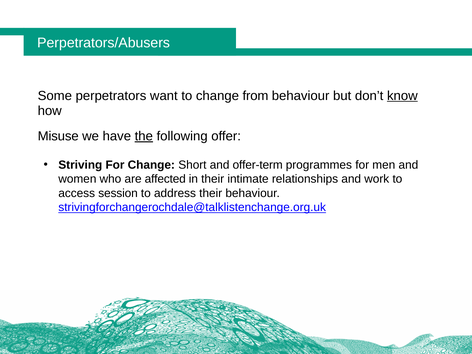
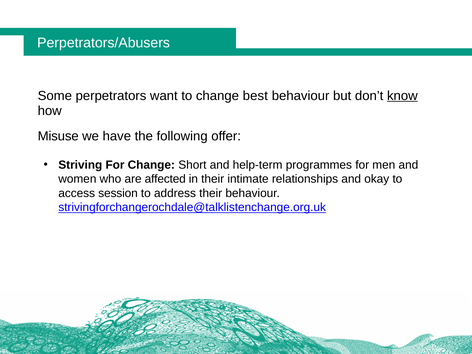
from: from -> best
the underline: present -> none
offer-term: offer-term -> help-term
work: work -> okay
